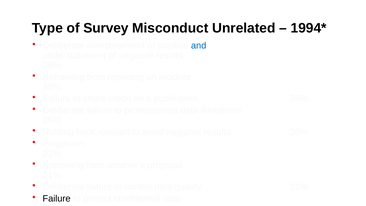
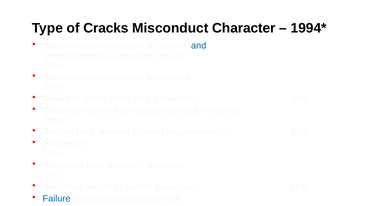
of Survey: Survey -> Cracks
Unrelated: Unrelated -> Character
Failure at (57, 198) colour: black -> blue
